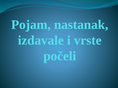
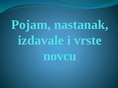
počeli: počeli -> novcu
